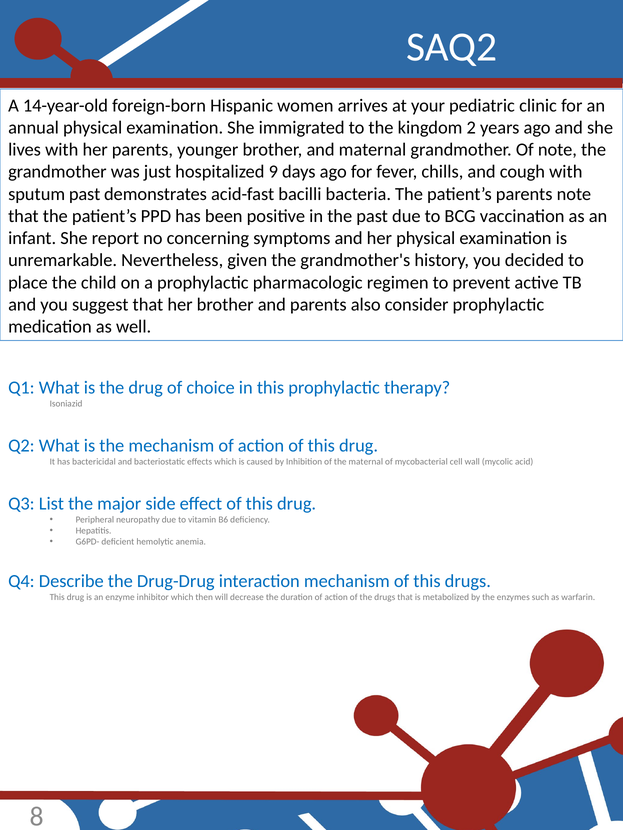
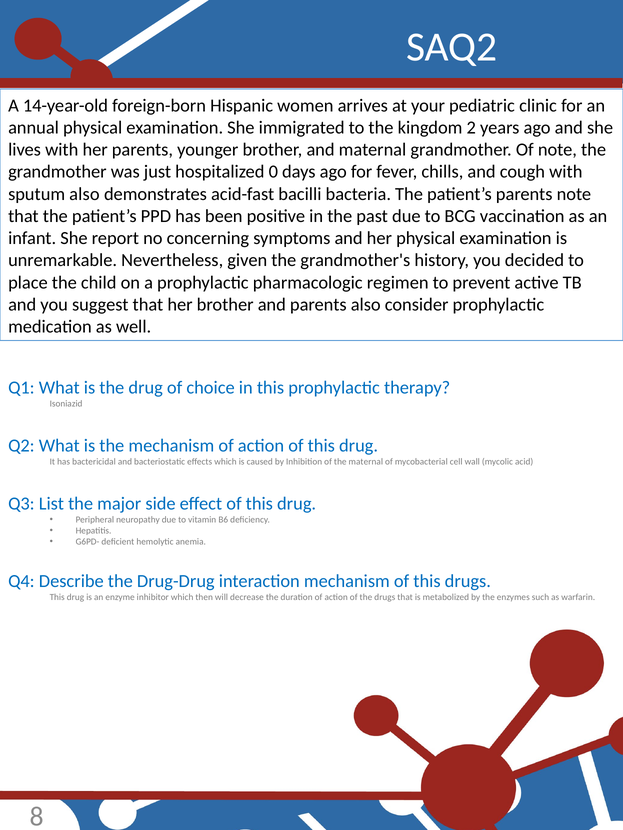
9: 9 -> 0
sputum past: past -> also
